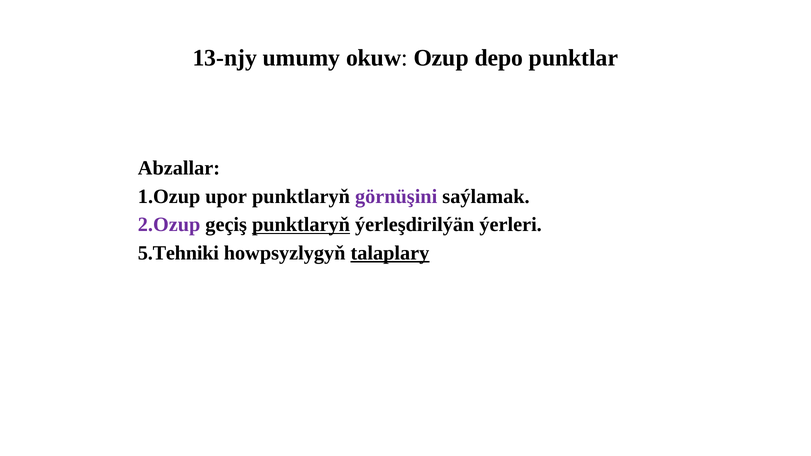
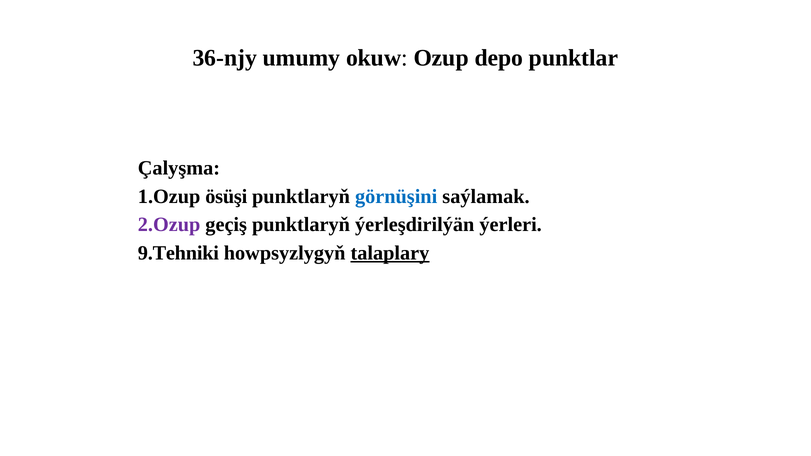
13-njy: 13-njy -> 36-njy
Abzallar: Abzallar -> Çalyşma
upor: upor -> ösüşi
görnüşini colour: purple -> blue
punktlaryň at (301, 225) underline: present -> none
5.Tehniki: 5.Tehniki -> 9.Tehniki
